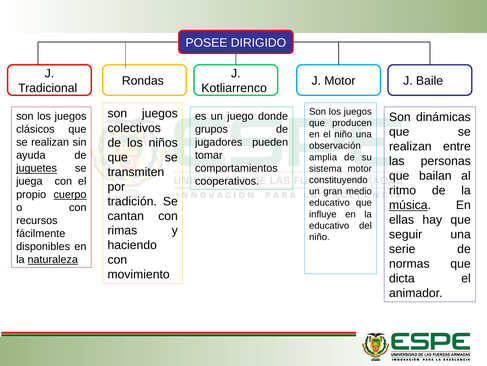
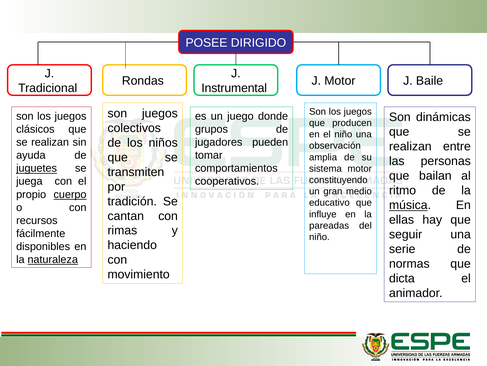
Kotliarrenco: Kotliarrenco -> Instrumental
educativo at (329, 225): educativo -> pareadas
